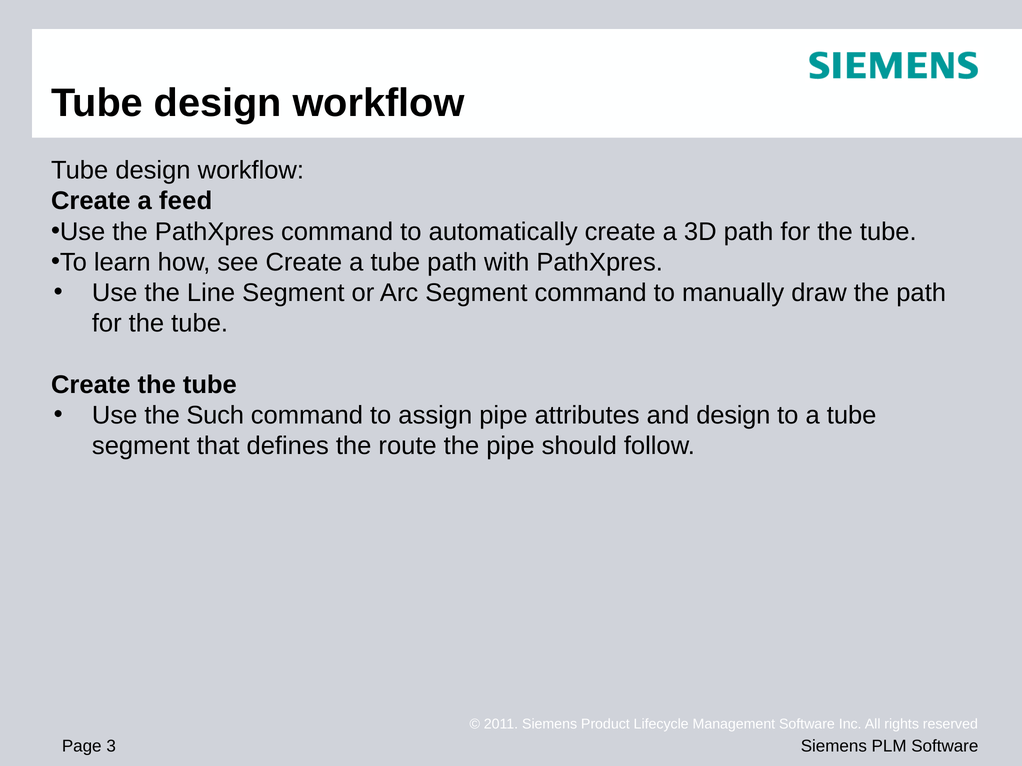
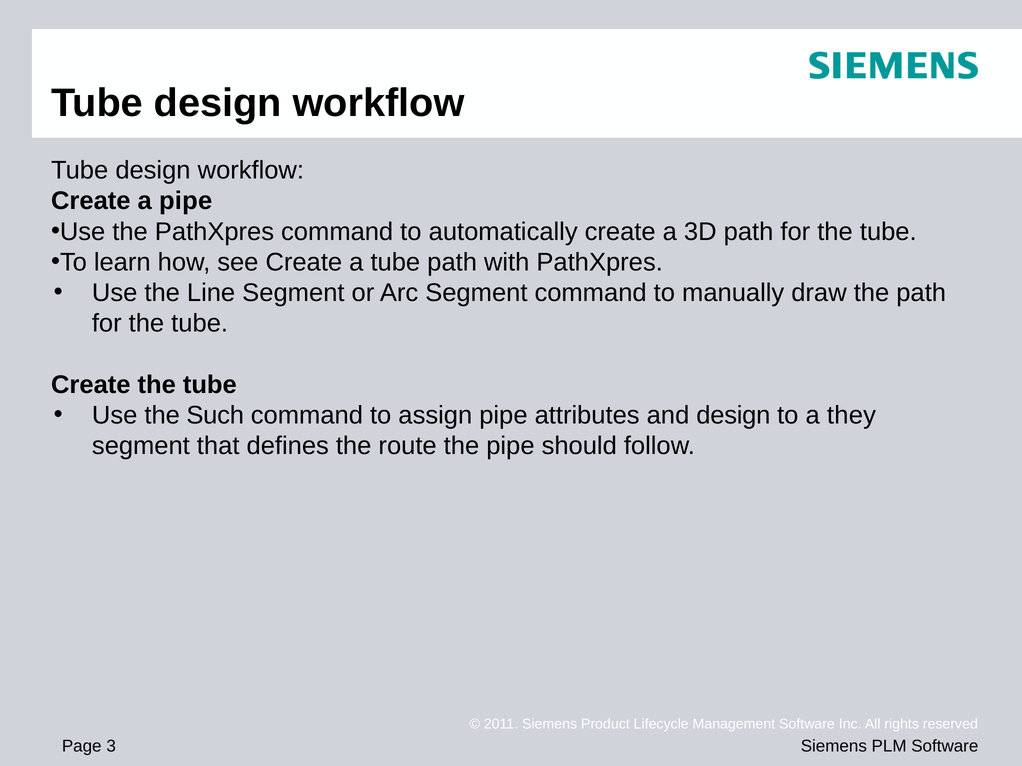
a feed: feed -> pipe
to a tube: tube -> they
